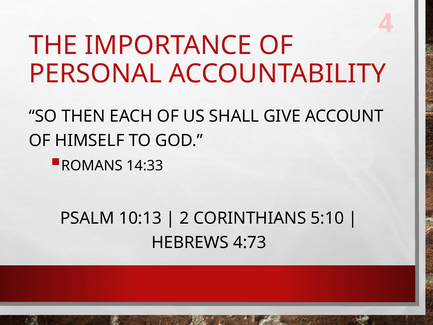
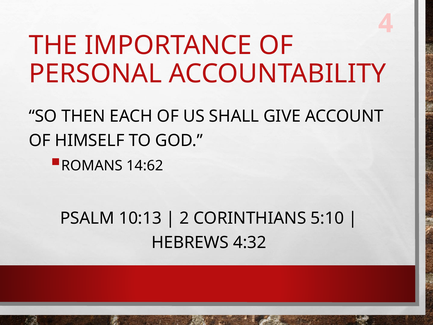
14:33: 14:33 -> 14:62
4:73: 4:73 -> 4:32
